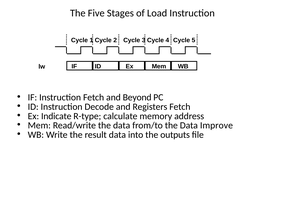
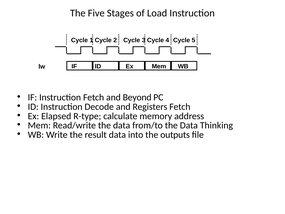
Indicate: Indicate -> Elapsed
Improve: Improve -> Thinking
